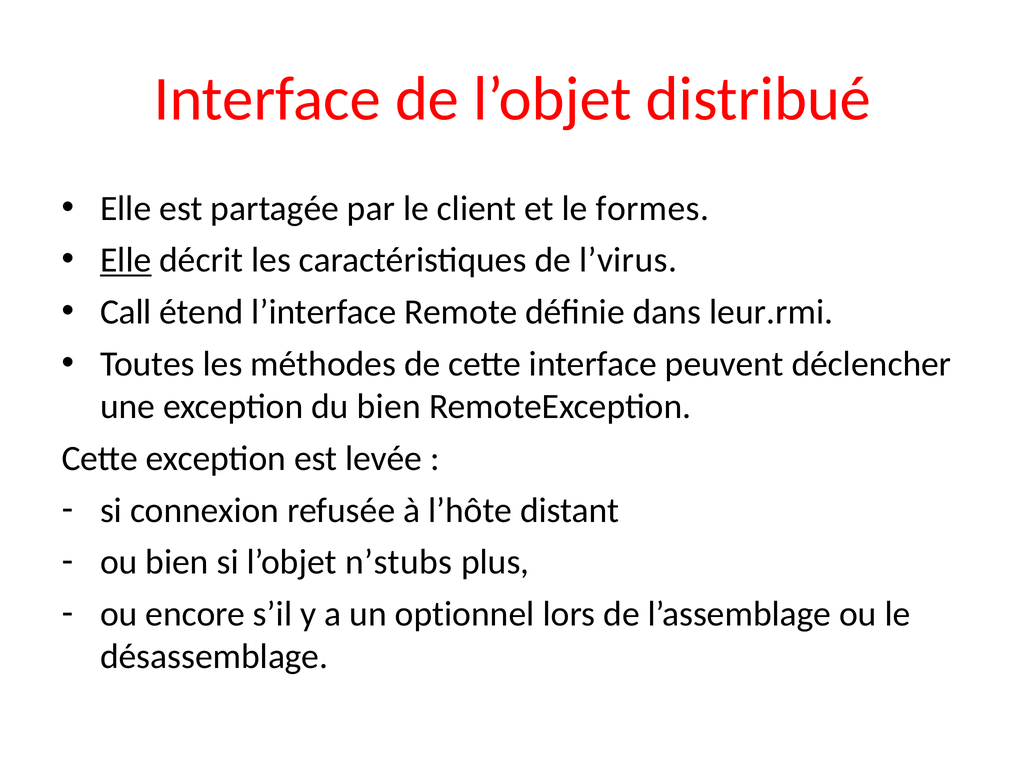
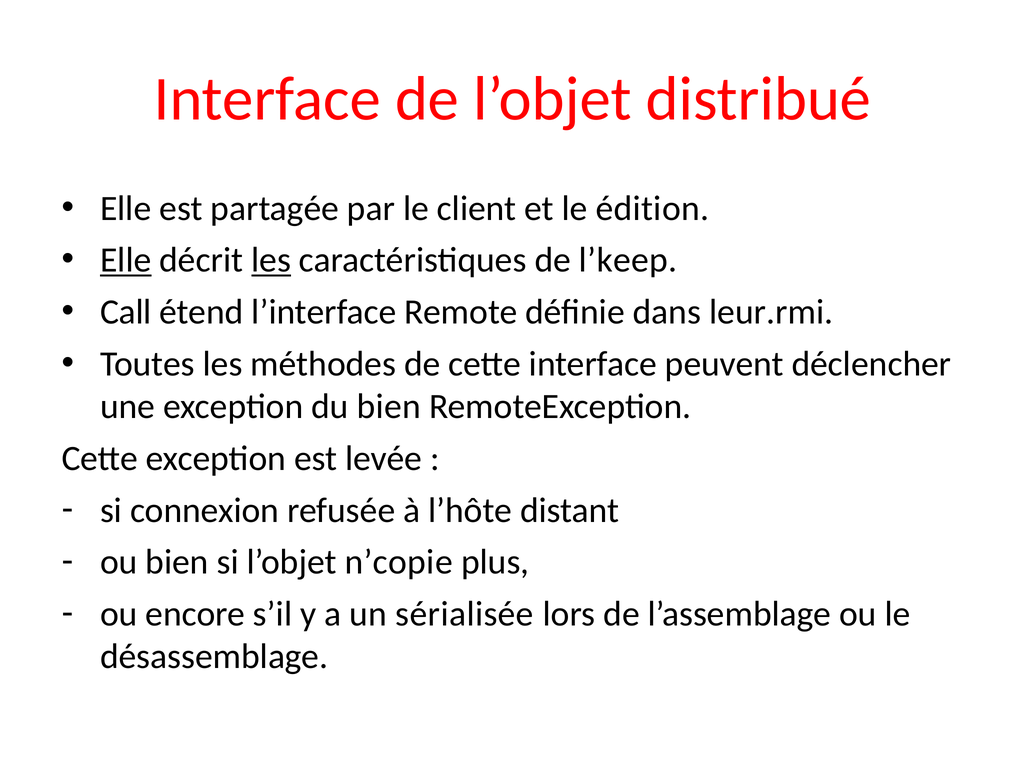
formes: formes -> édition
les at (271, 260) underline: none -> present
l’virus: l’virus -> l’keep
n’stubs: n’stubs -> n’copie
optionnel: optionnel -> sérialisée
